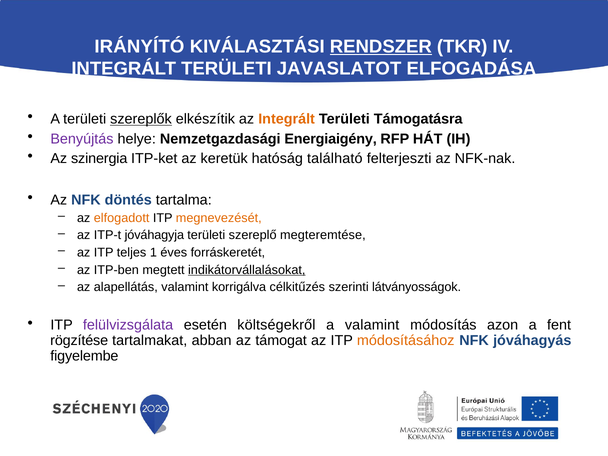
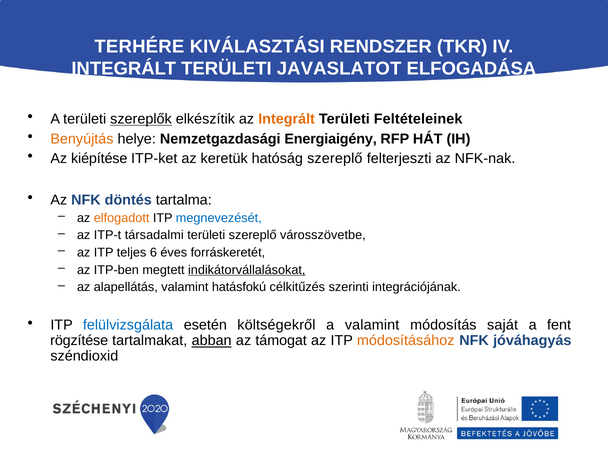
IRÁNYÍTÓ: IRÁNYÍTÓ -> TERHÉRE
RENDSZER underline: present -> none
Támogatásra: Támogatásra -> Feltételeinek
Benyújtás colour: purple -> orange
szinergia: szinergia -> kiépítése
hatóság található: található -> szereplő
megnevezését colour: orange -> blue
jóváhagyja: jóváhagyja -> társadalmi
megteremtése: megteremtése -> városszövetbe
1: 1 -> 6
korrigálva: korrigálva -> hatásfokú
látványosságok: látványosságok -> integrációjának
felülvizsgálata colour: purple -> blue
azon: azon -> saját
abban underline: none -> present
figyelembe: figyelembe -> széndioxid
